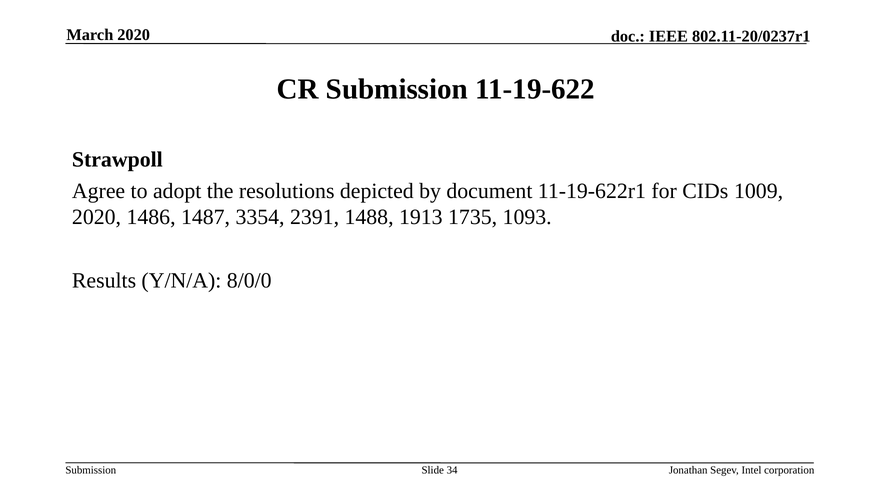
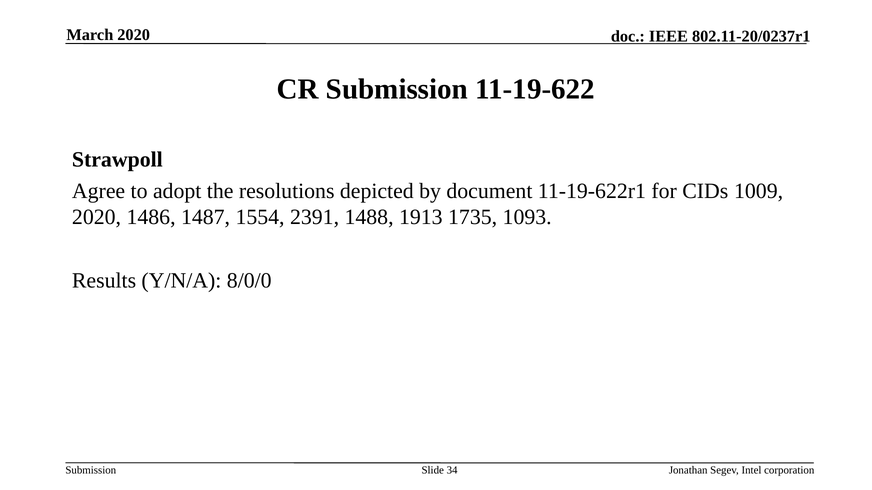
3354: 3354 -> 1554
